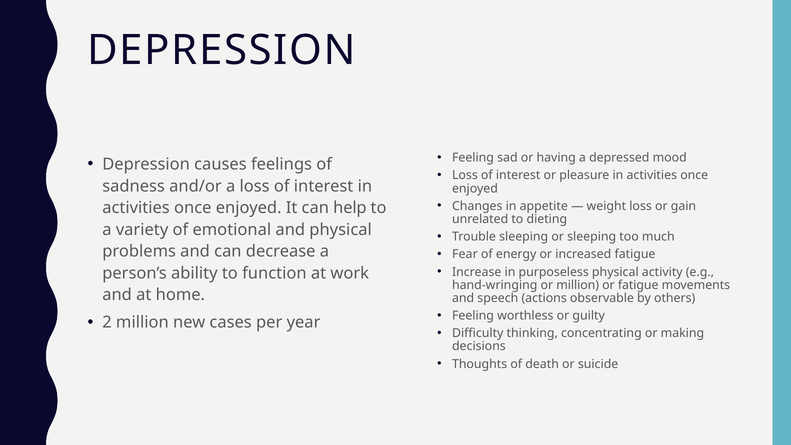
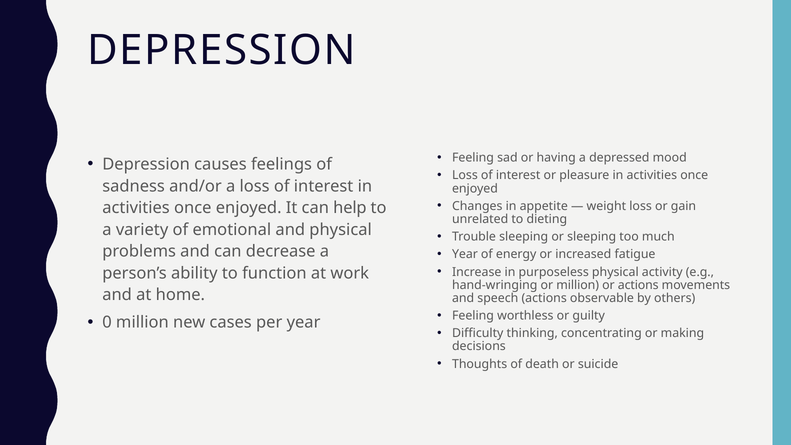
Fear at (465, 254): Fear -> Year
or fatigue: fatigue -> actions
2: 2 -> 0
